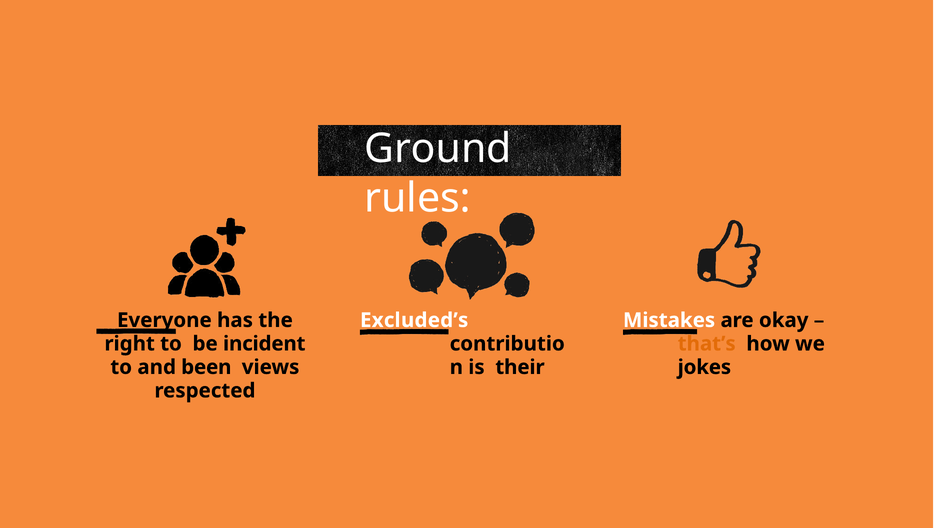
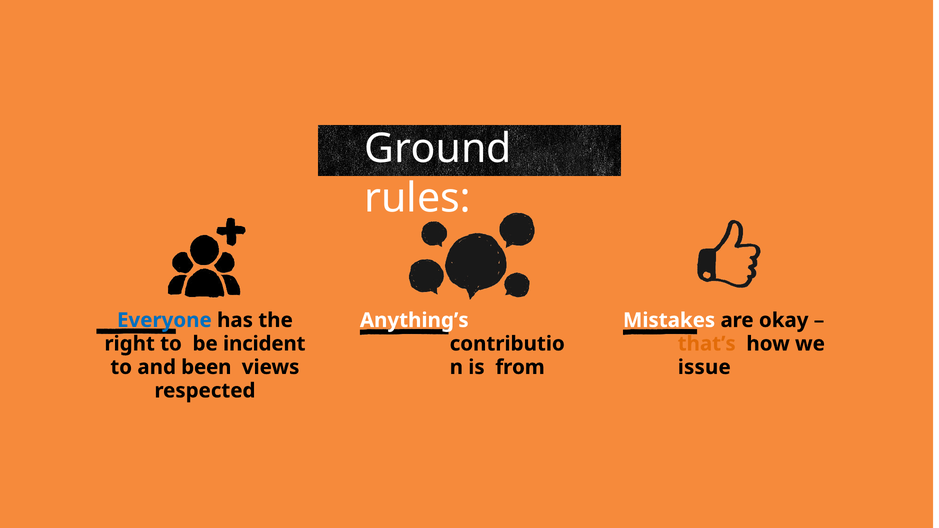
Everyone colour: black -> blue
Excluded’s: Excluded’s -> Anything’s
their: their -> from
jokes: jokes -> issue
